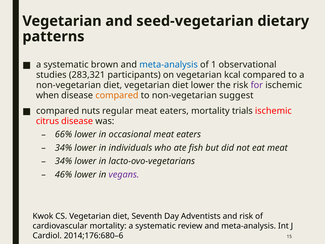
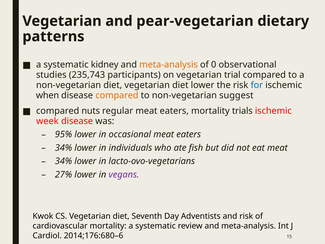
seed-vegetarian: seed-vegetarian -> pear-vegetarian
brown: brown -> kidney
meta-analysis at (169, 65) colour: blue -> orange
1: 1 -> 0
283,321: 283,321 -> 235,743
kcal: kcal -> trial
for colour: purple -> blue
citrus: citrus -> week
66%: 66% -> 95%
46%: 46% -> 27%
